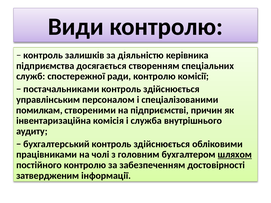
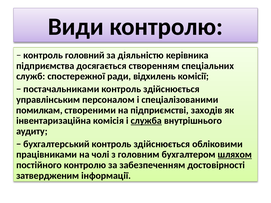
залишків: залишків -> головний
ради контролю: контролю -> відхилень
причин: причин -> заходів
служба underline: none -> present
